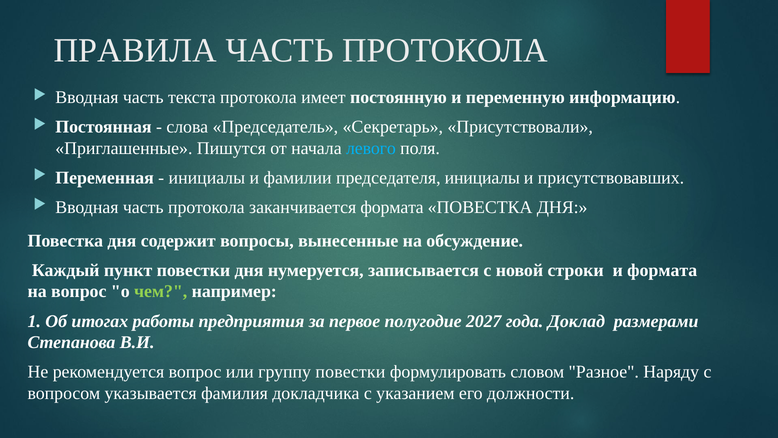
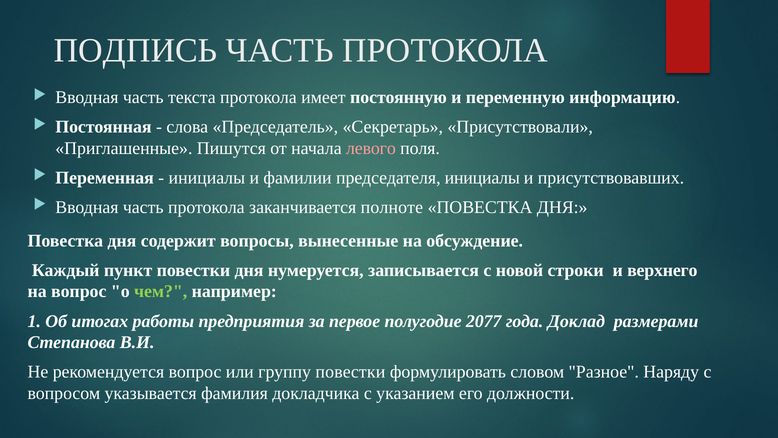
ПРАВИЛА: ПРАВИЛА -> ПОДПИСЬ
левого colour: light blue -> pink
заканчивается формата: формата -> полноте
и формата: формата -> верхнего
2027: 2027 -> 2077
